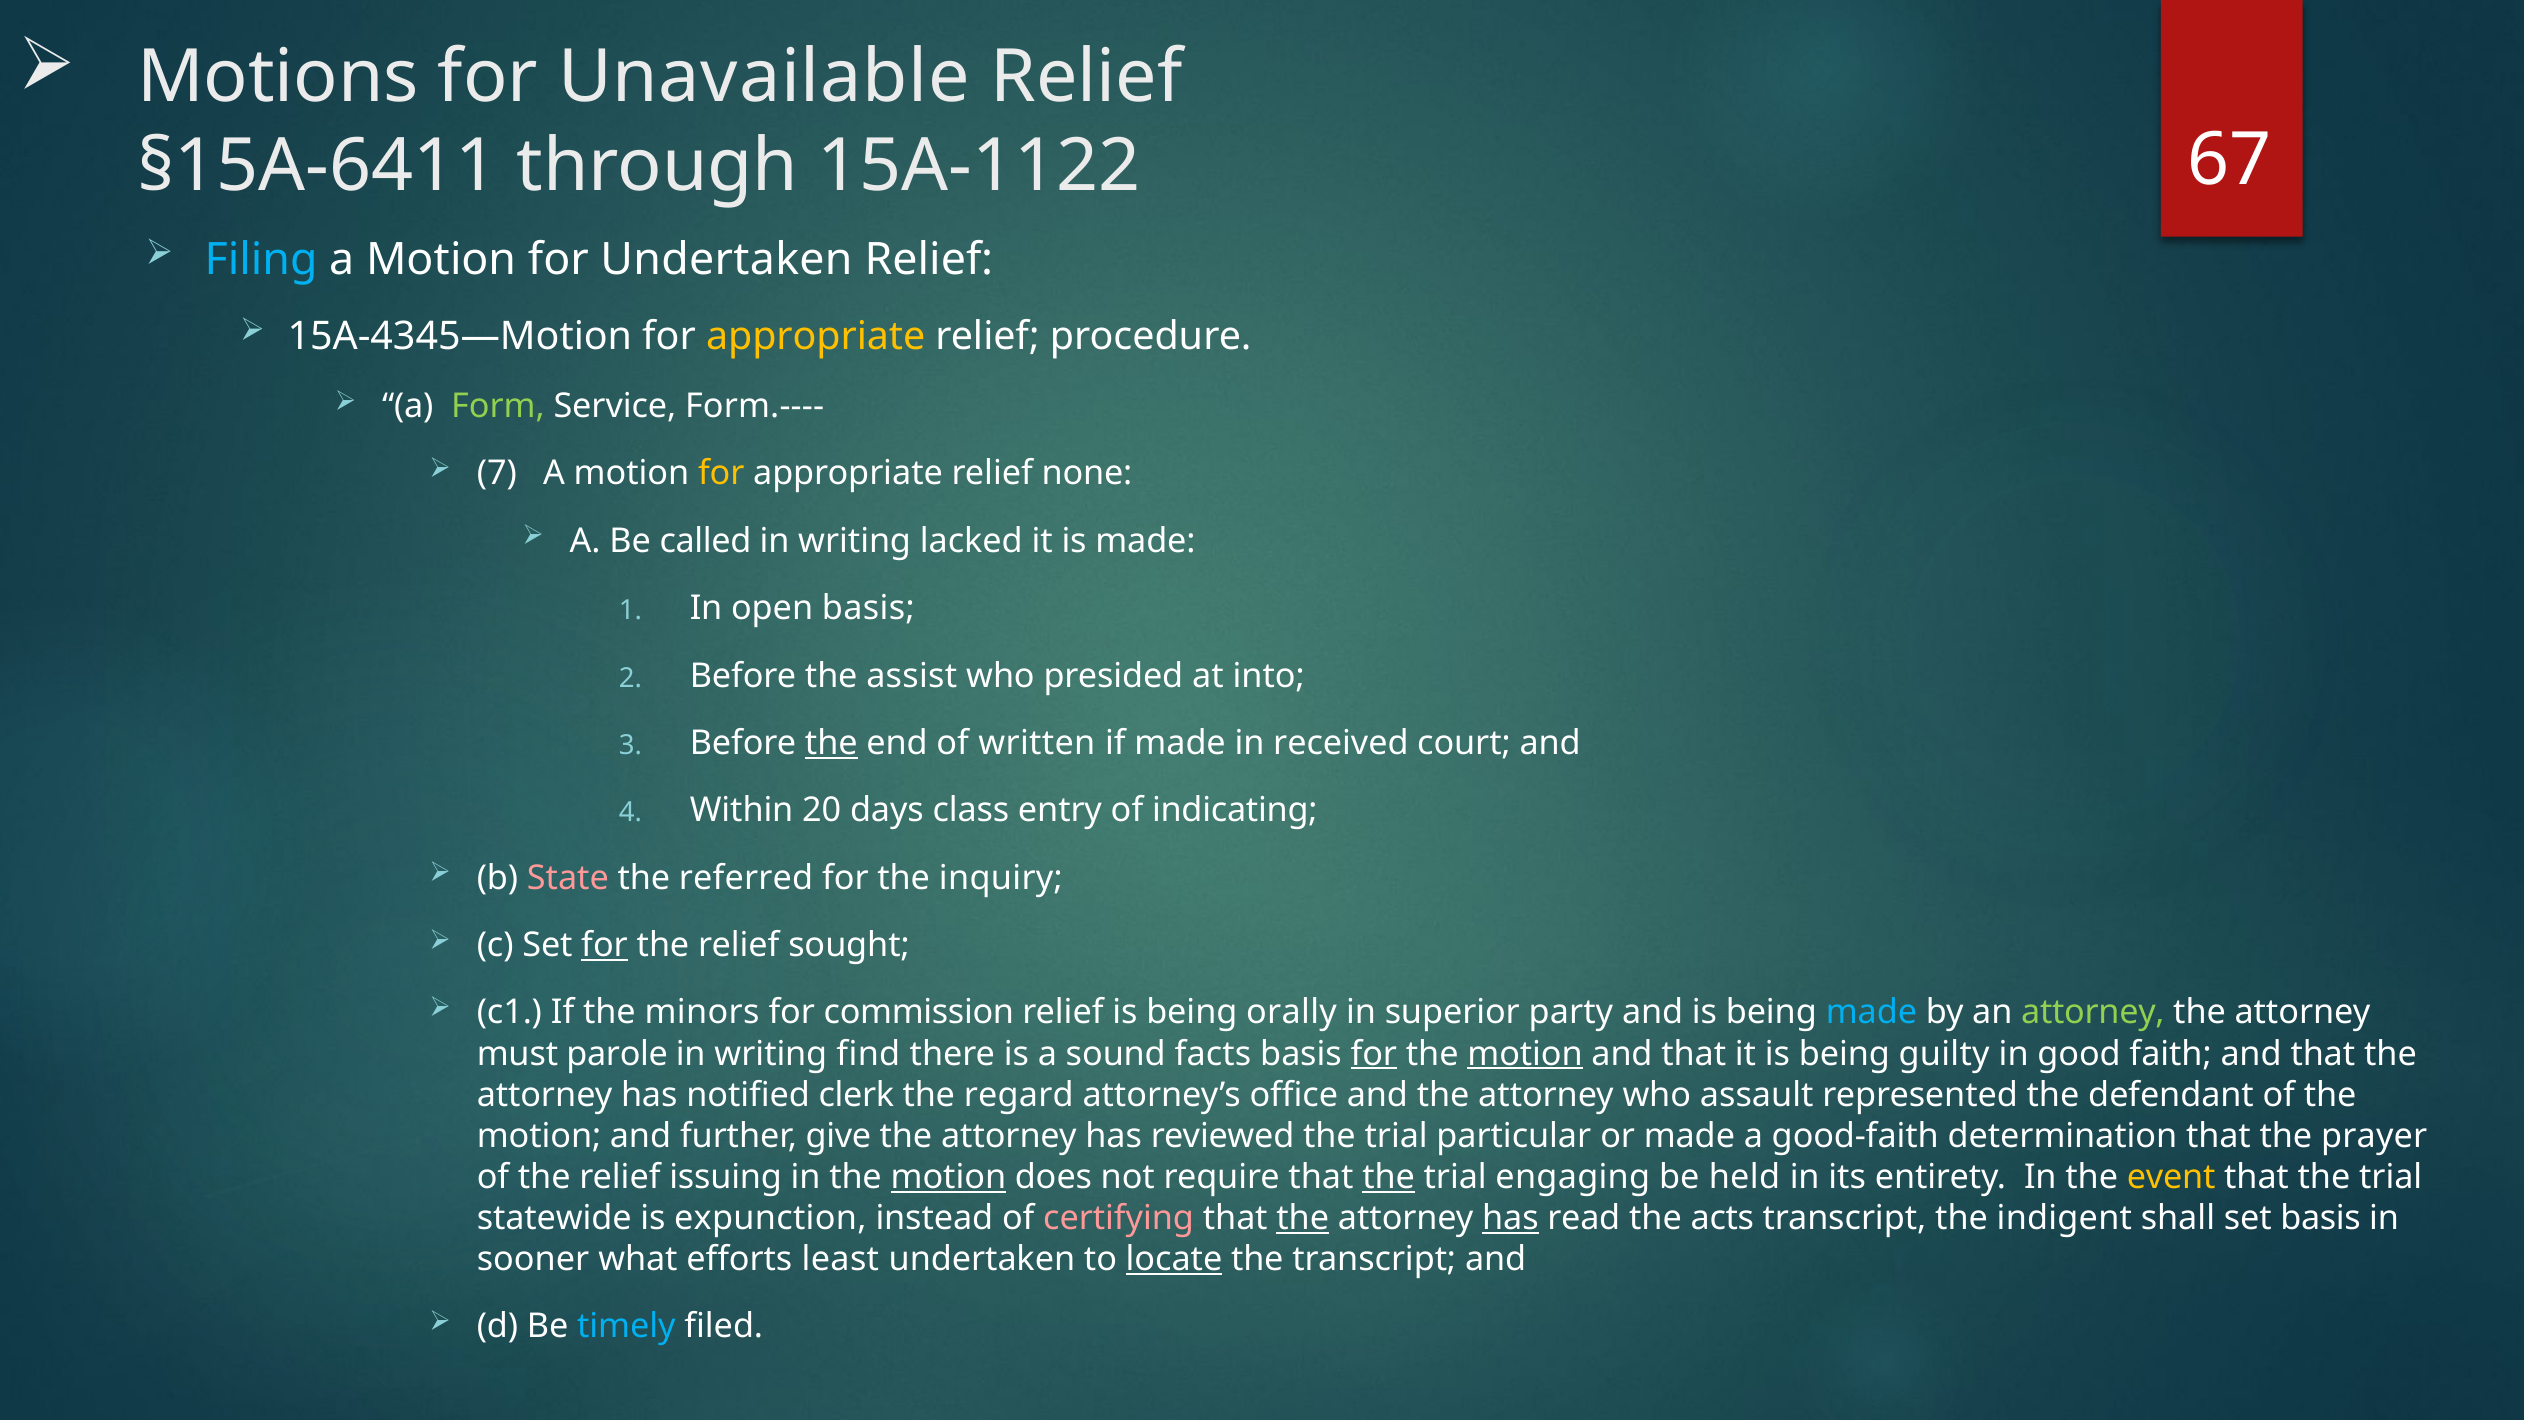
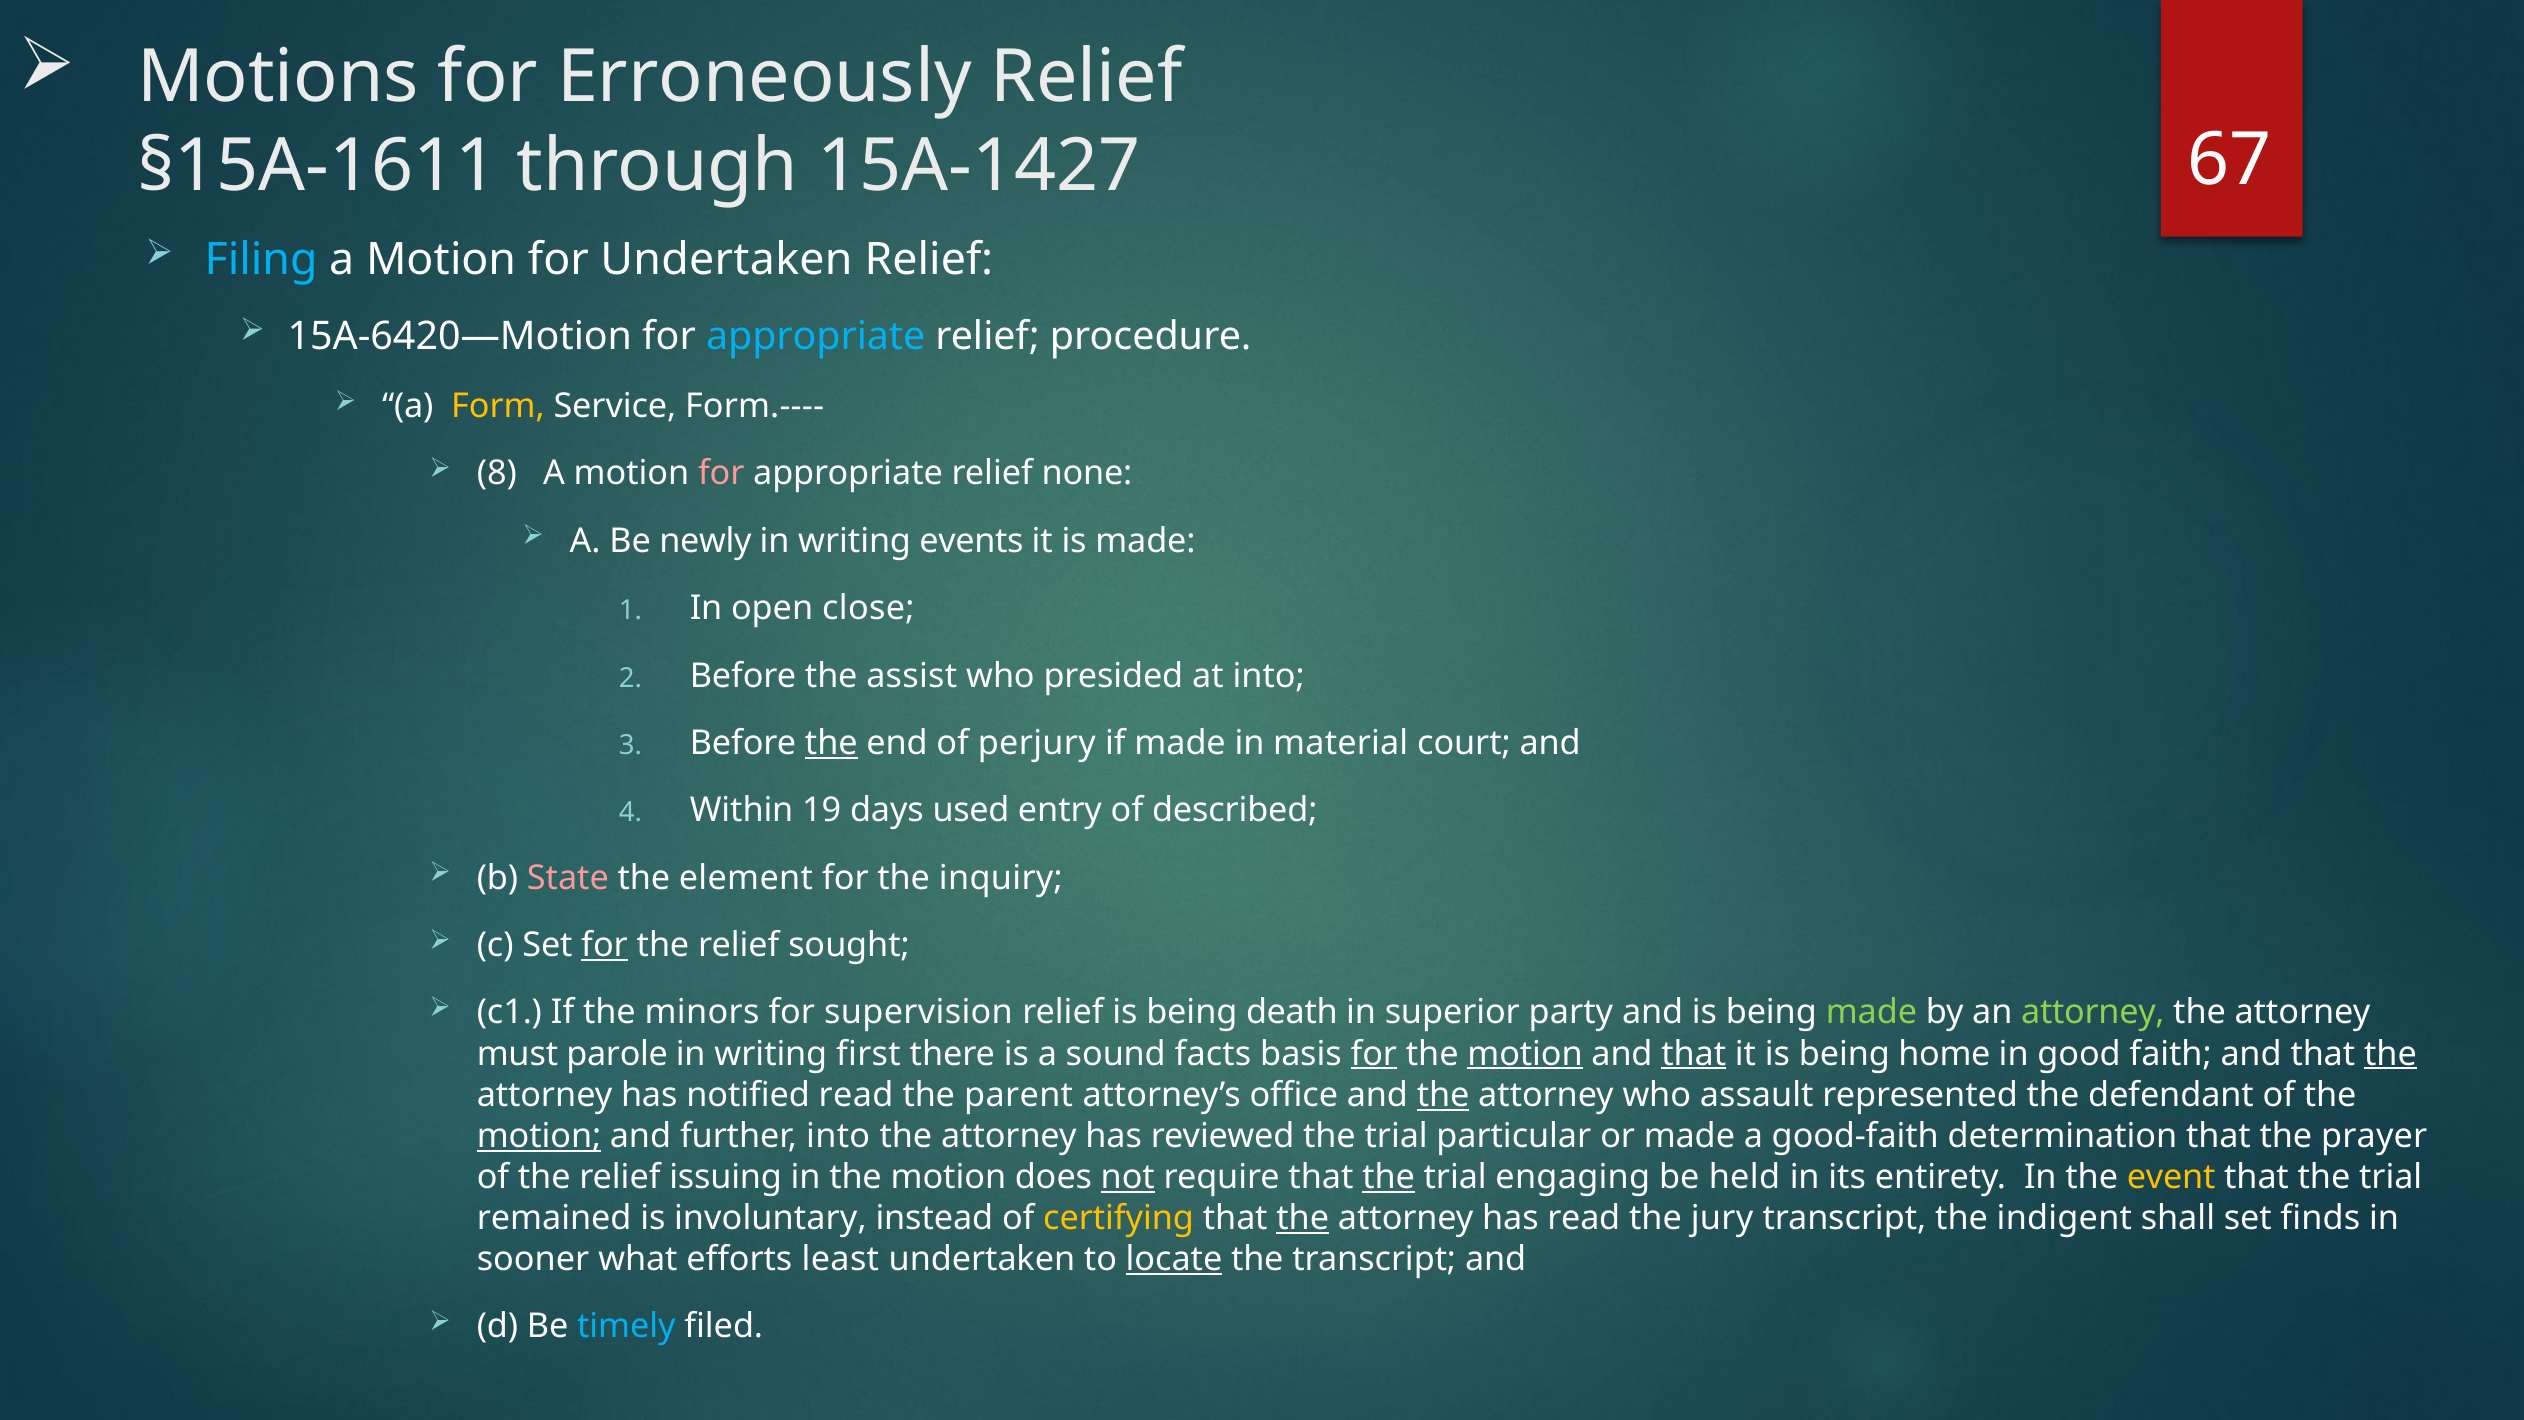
Unavailable: Unavailable -> Erroneously
§15A-6411: §15A-6411 -> §15A-1611
15A-1122: 15A-1122 -> 15A-1427
15A-4345—Motion: 15A-4345—Motion -> 15A-6420—Motion
appropriate at (816, 336) colour: yellow -> light blue
Form colour: light green -> yellow
7: 7 -> 8
for at (721, 474) colour: yellow -> pink
called: called -> newly
lacked: lacked -> events
open basis: basis -> close
written: written -> perjury
received: received -> material
20: 20 -> 19
class: class -> used
indicating: indicating -> described
referred: referred -> element
commission: commission -> supervision
orally: orally -> death
made at (1871, 1012) colour: light blue -> light green
find: find -> first
that at (1694, 1054) underline: none -> present
guilty: guilty -> home
the at (2390, 1054) underline: none -> present
notified clerk: clerk -> read
regard: regard -> parent
the at (1443, 1095) underline: none -> present
motion at (539, 1136) underline: none -> present
further give: give -> into
motion at (948, 1177) underline: present -> none
not underline: none -> present
statewide: statewide -> remained
expunction: expunction -> involuntary
certifying colour: pink -> yellow
has at (1510, 1218) underline: present -> none
acts: acts -> jury
set basis: basis -> finds
